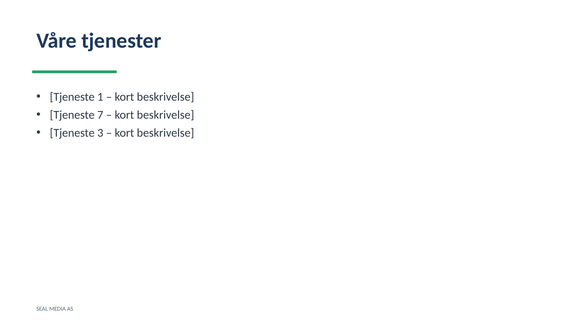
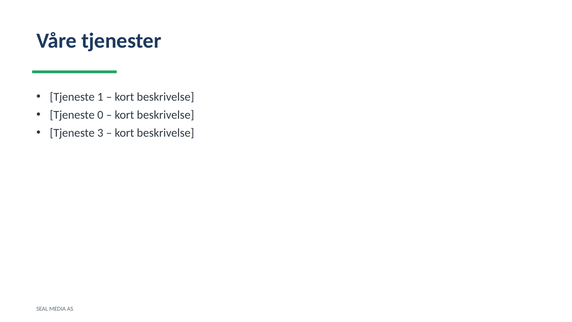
7: 7 -> 0
